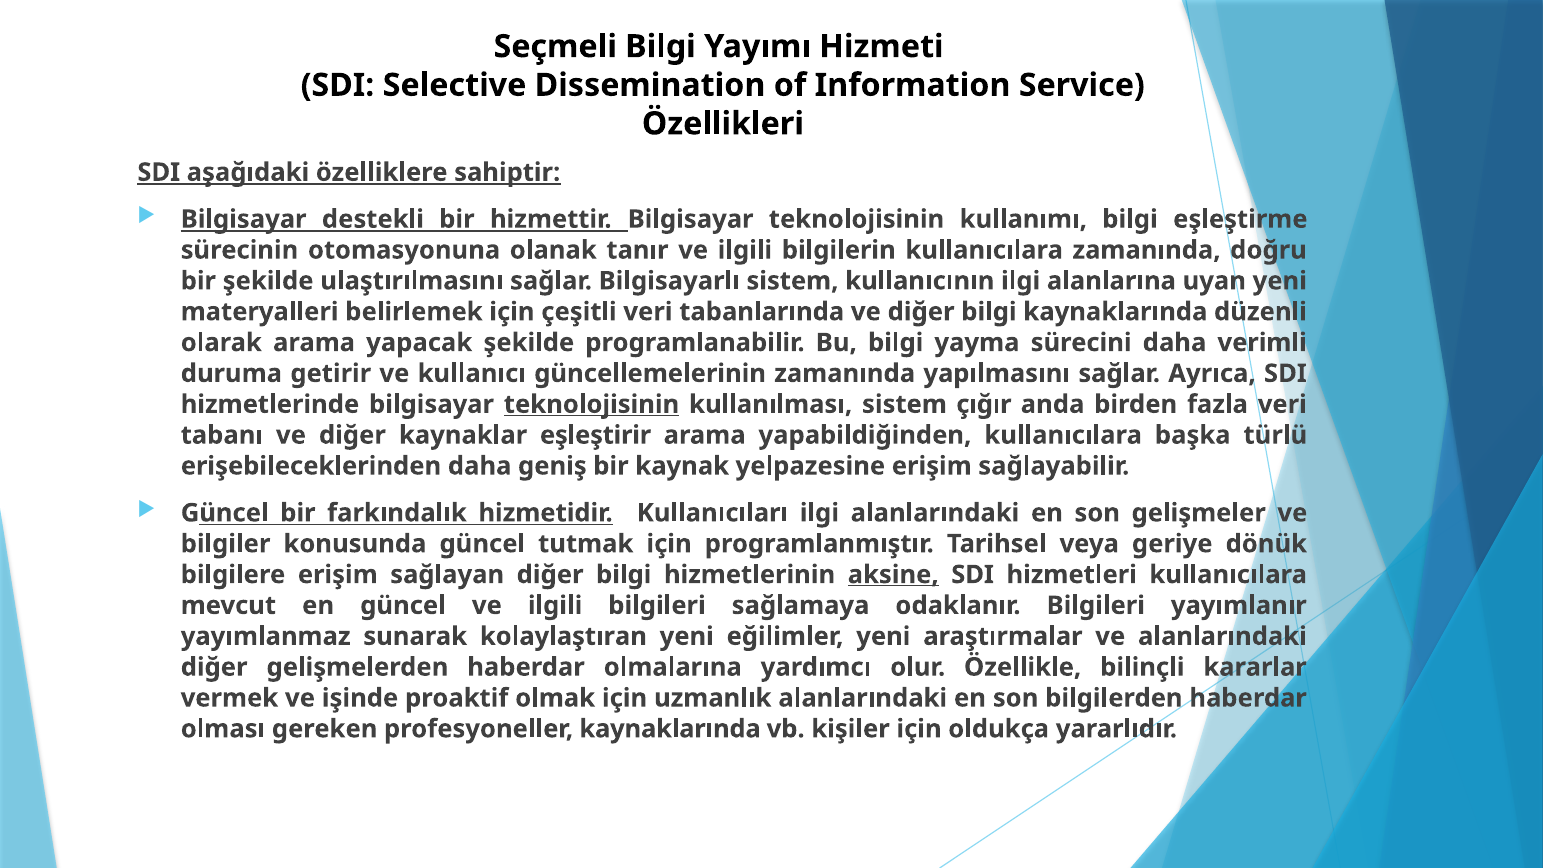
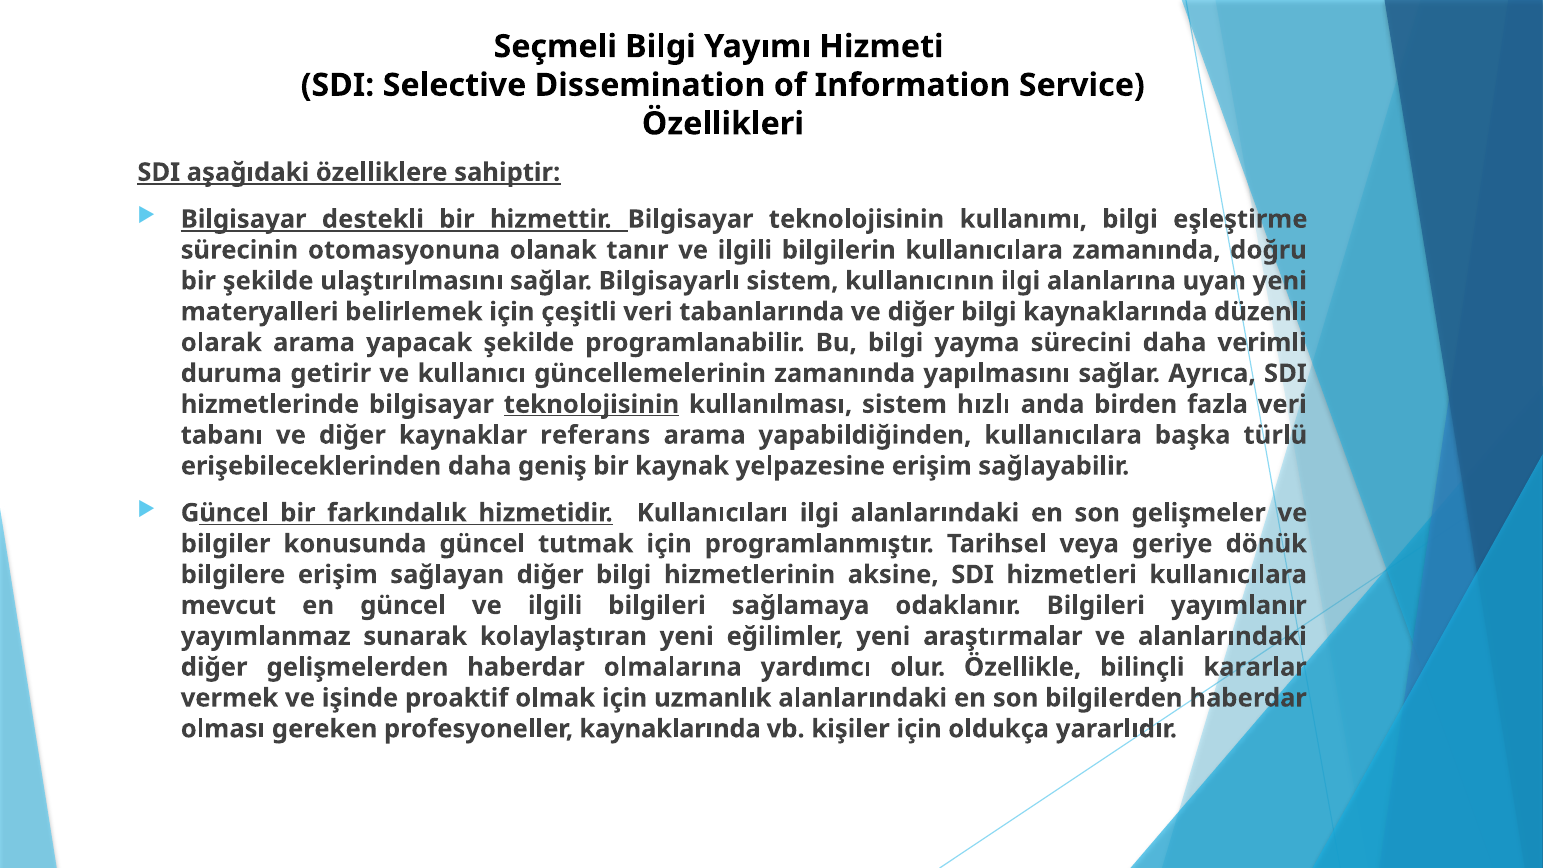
çığır: çığır -> hızlı
eşleştirir: eşleştirir -> referans
aksine underline: present -> none
